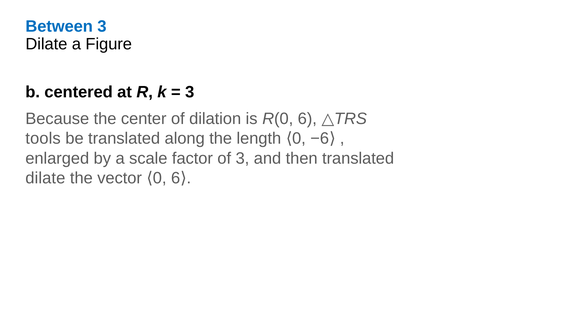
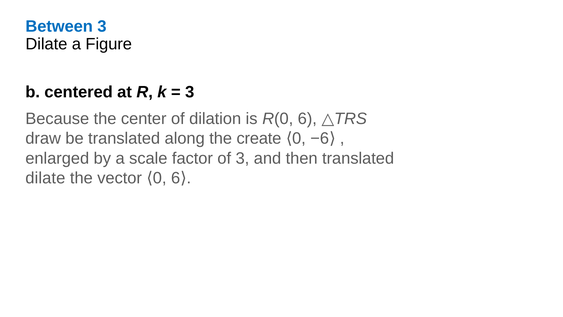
tools: tools -> draw
length: length -> create
